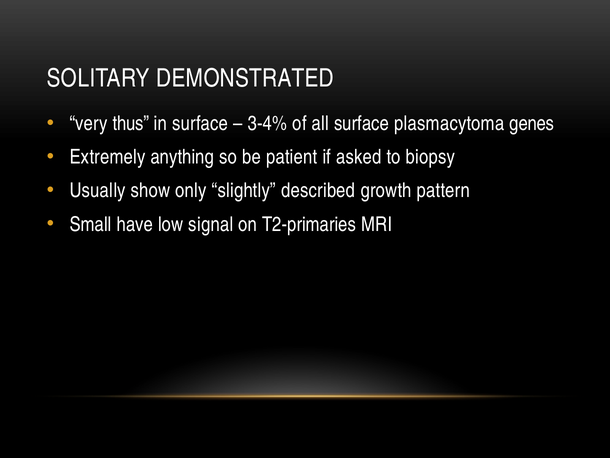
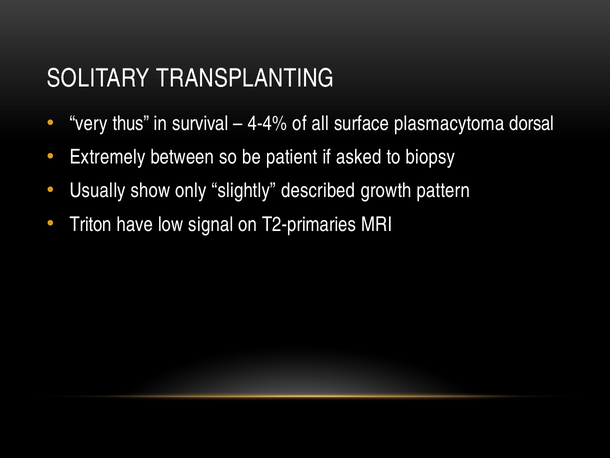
DEMONSTRATED: DEMONSTRATED -> TRANSPLANTING
in surface: surface -> survival
3-4%: 3-4% -> 4-4%
genes: genes -> dorsal
anything: anything -> between
Small: Small -> Triton
